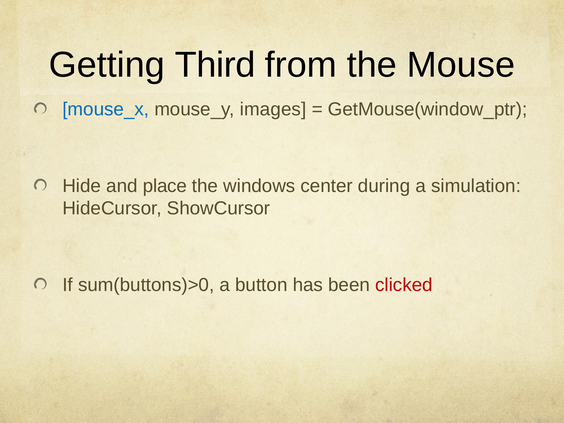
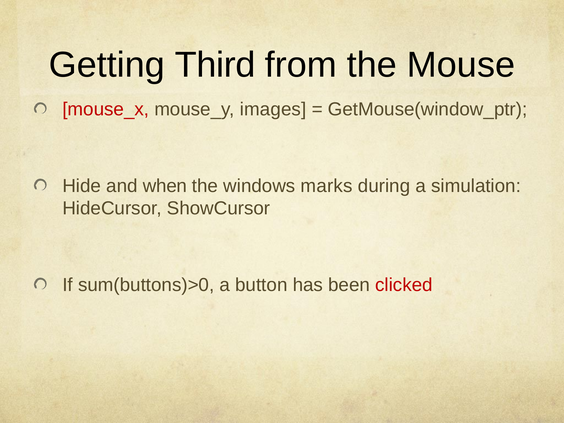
mouse_x colour: blue -> red
place: place -> when
center: center -> marks
